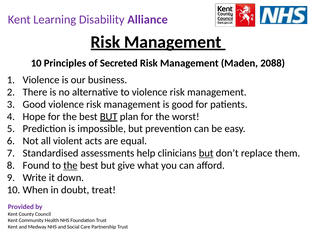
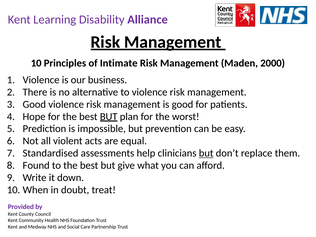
Secreted: Secreted -> Intimate
2088: 2088 -> 2000
the at (70, 165) underline: present -> none
